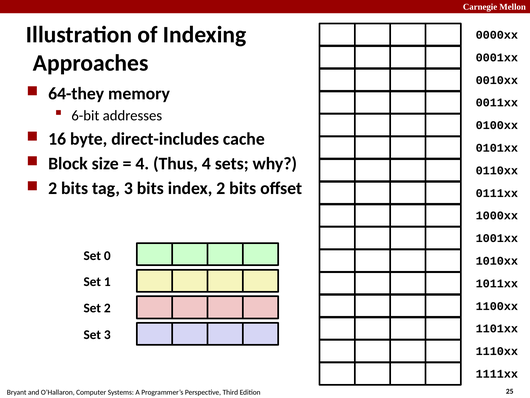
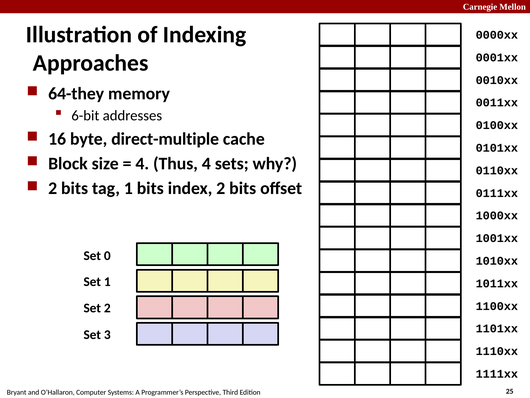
direct-includes: direct-includes -> direct-multiple
tag 3: 3 -> 1
